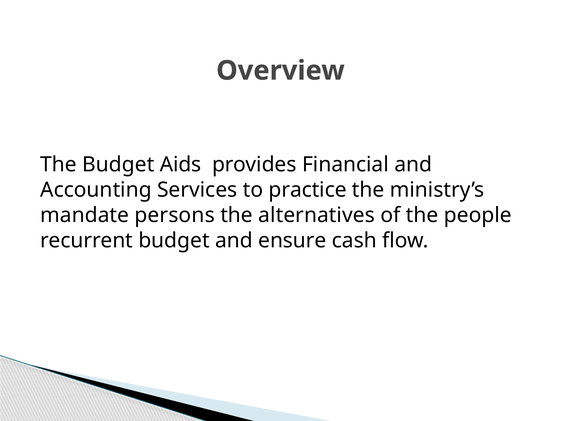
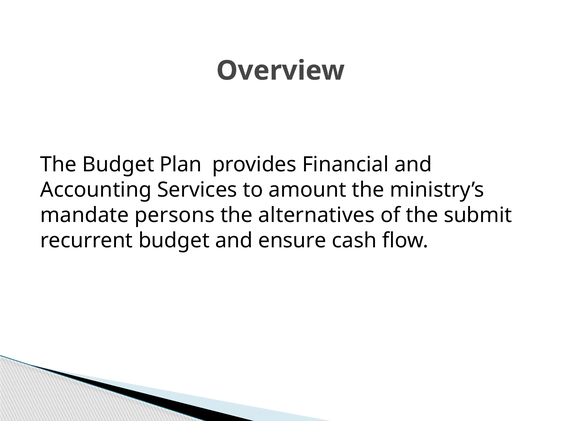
Aids: Aids -> Plan
practice: practice -> amount
people: people -> submit
